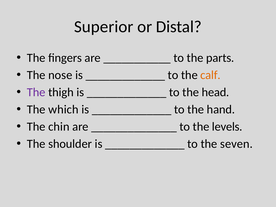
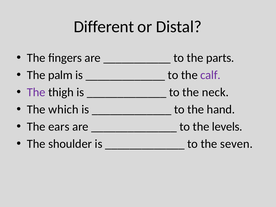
Superior: Superior -> Different
nose: nose -> palm
calf colour: orange -> purple
head: head -> neck
chin: chin -> ears
